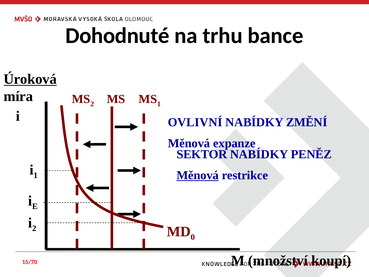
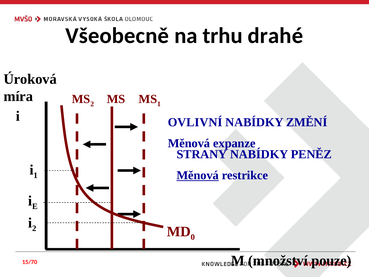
Dohodnuté: Dohodnuté -> Všeobecně
bance: bance -> drahé
Úroková underline: present -> none
SEKTOR: SEKTOR -> STRANY
koupí: koupí -> pouze
